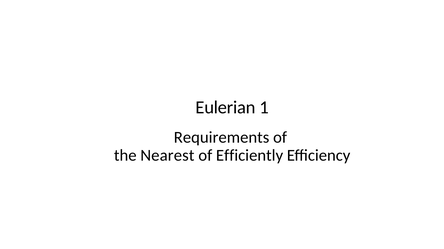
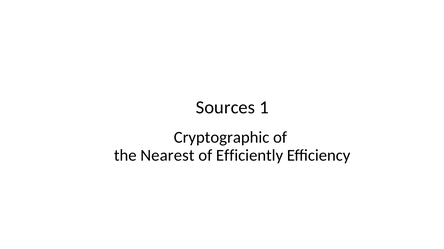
Eulerian: Eulerian -> Sources
Requirements: Requirements -> Cryptographic
